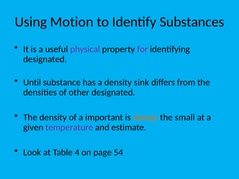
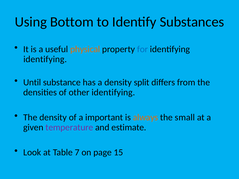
Motion: Motion -> Bottom
physical colour: purple -> orange
for colour: purple -> blue
designated at (45, 59): designated -> identifying
sink: sink -> split
other designated: designated -> identifying
4: 4 -> 7
54: 54 -> 15
